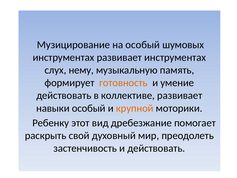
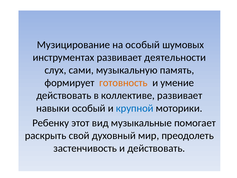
развивает инструментах: инструментах -> деятельности
нему: нему -> сами
крупной colour: orange -> blue
дребезжание: дребезжание -> музыкальные
